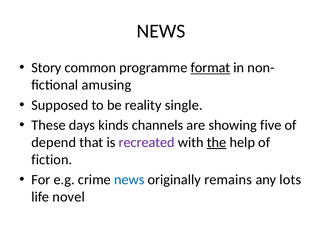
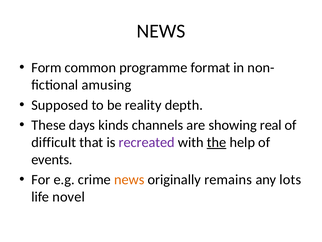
Story: Story -> Form
format underline: present -> none
single: single -> depth
five: five -> real
depend: depend -> difficult
fiction: fiction -> events
news at (129, 179) colour: blue -> orange
